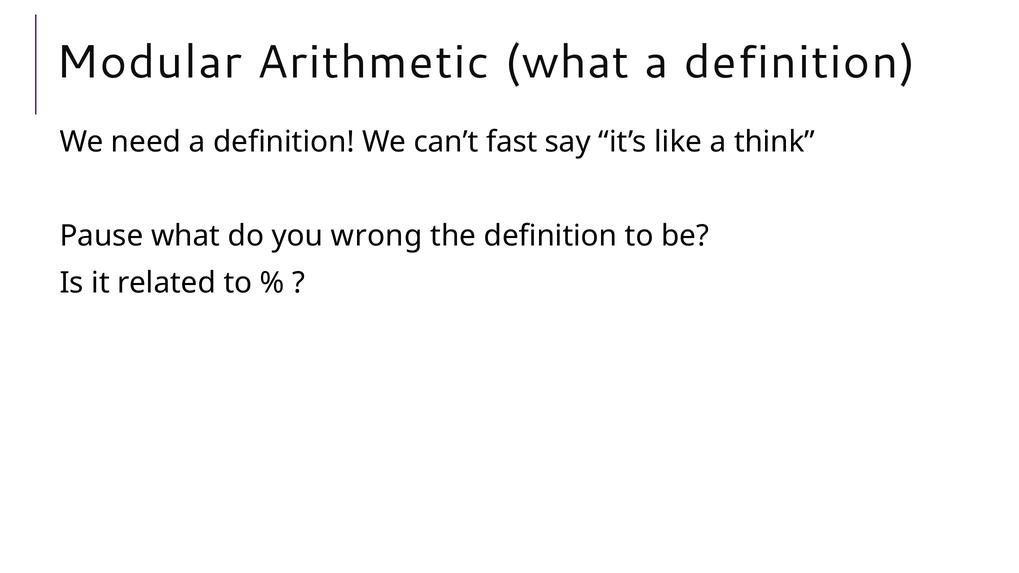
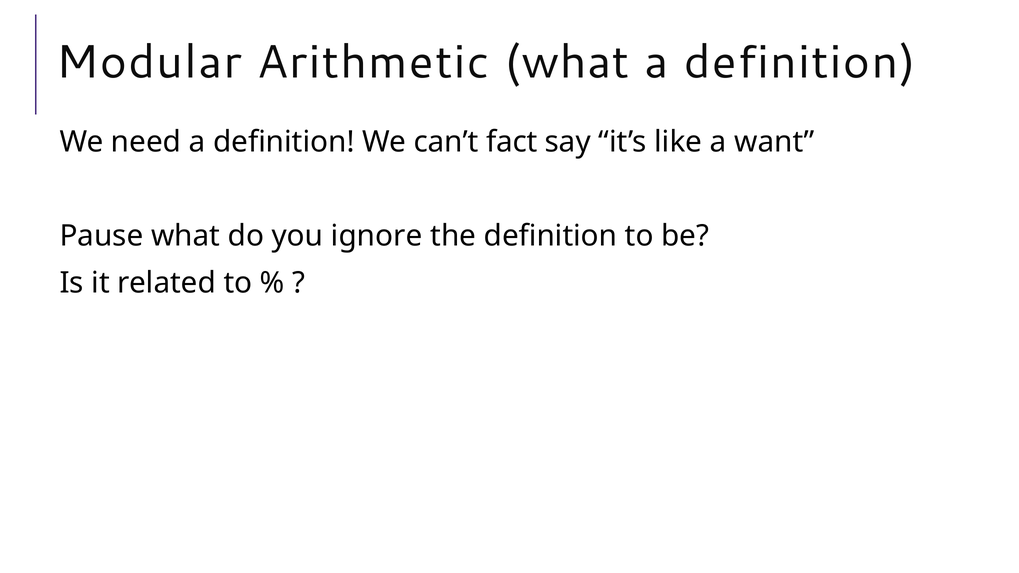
fast: fast -> fact
think: think -> want
wrong: wrong -> ignore
